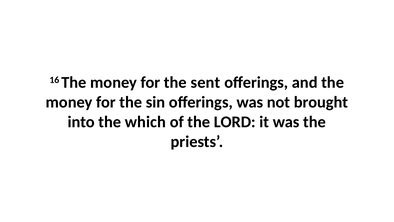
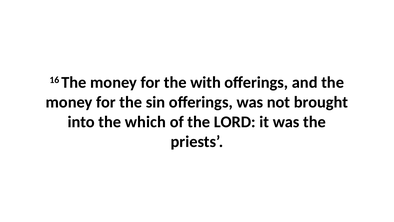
sent: sent -> with
